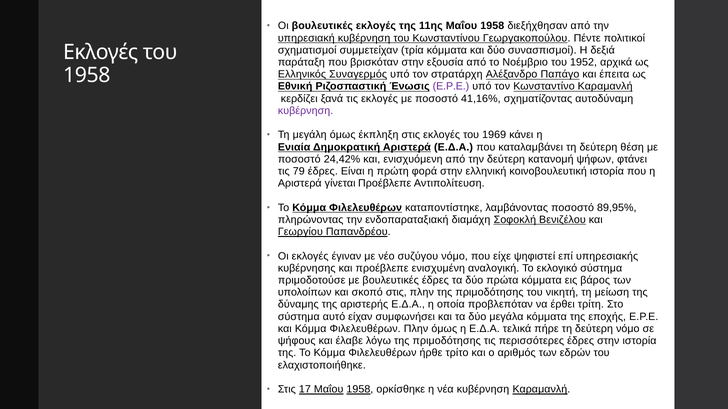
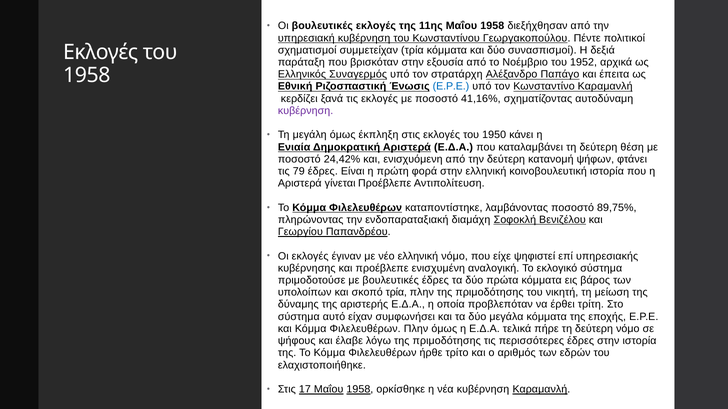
Ε.Ρ.Ε at (451, 87) colour: purple -> blue
1969: 1969 -> 1950
89,95%: 89,95% -> 89,75%
νέο συζύγου: συζύγου -> ελληνική
σκοπό στις: στις -> τρία
